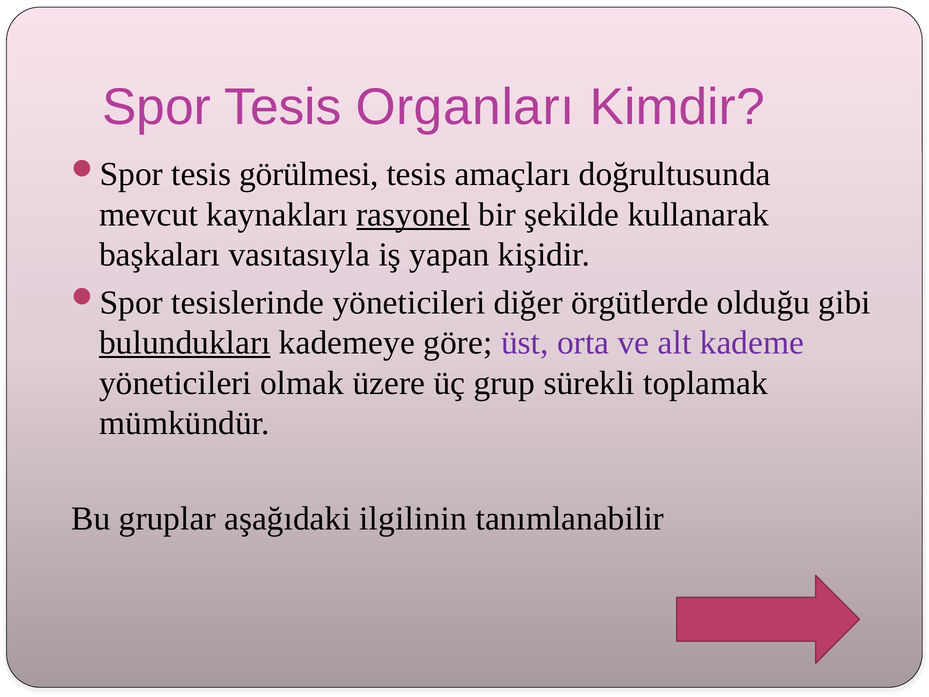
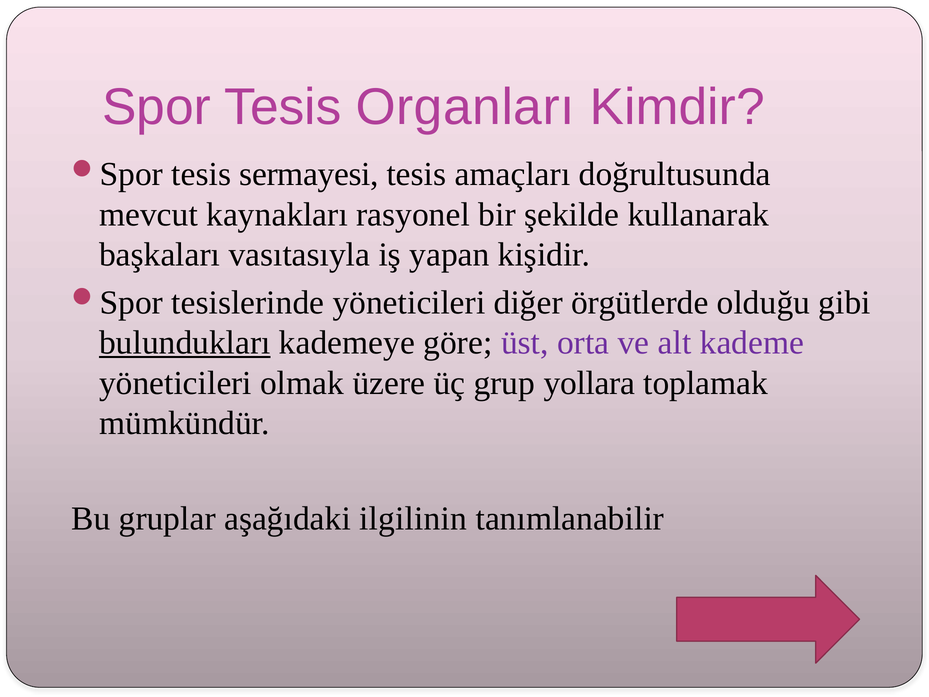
görülmesi: görülmesi -> sermayesi
rasyonel underline: present -> none
sürekli: sürekli -> yollara
